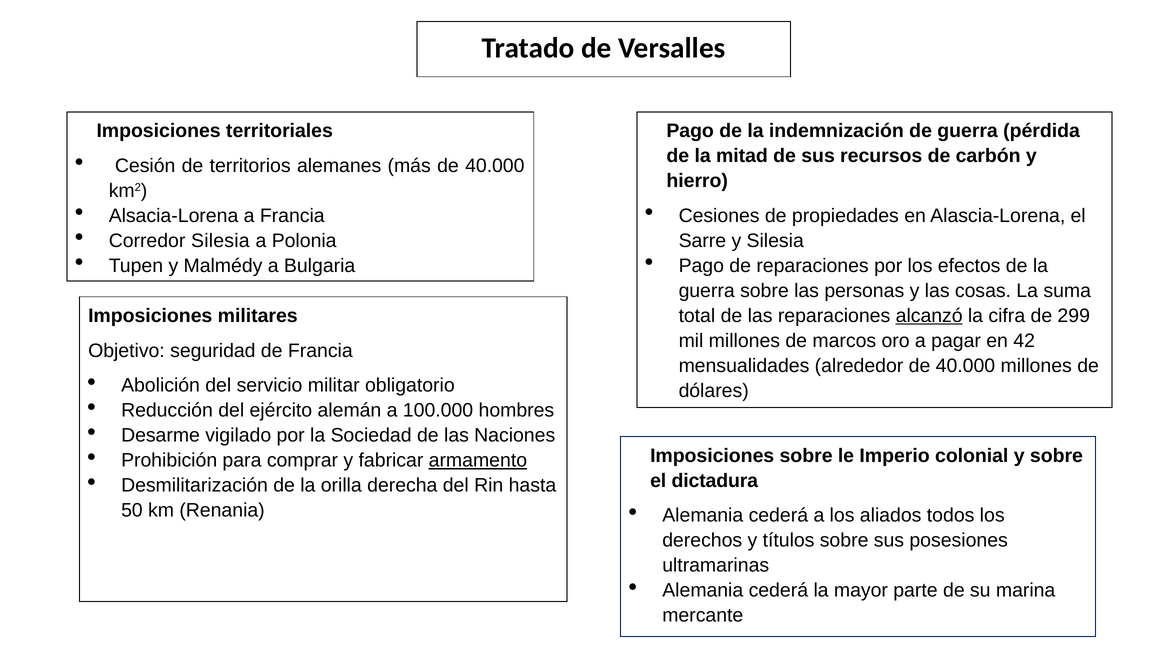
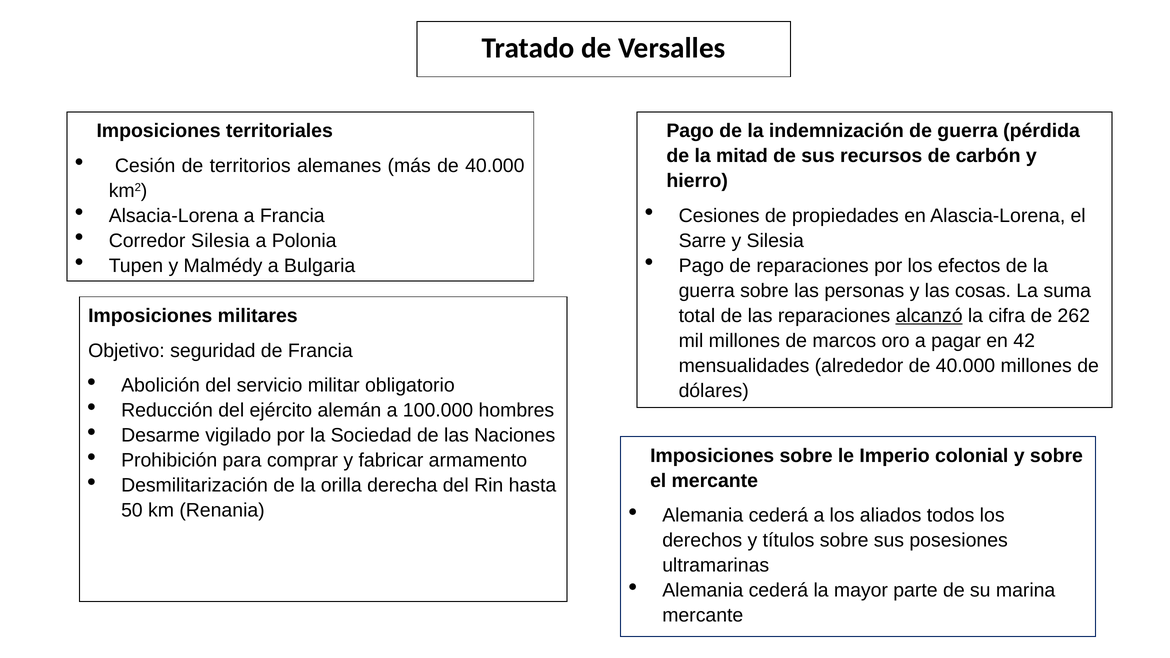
299: 299 -> 262
armamento underline: present -> none
el dictadura: dictadura -> mercante
